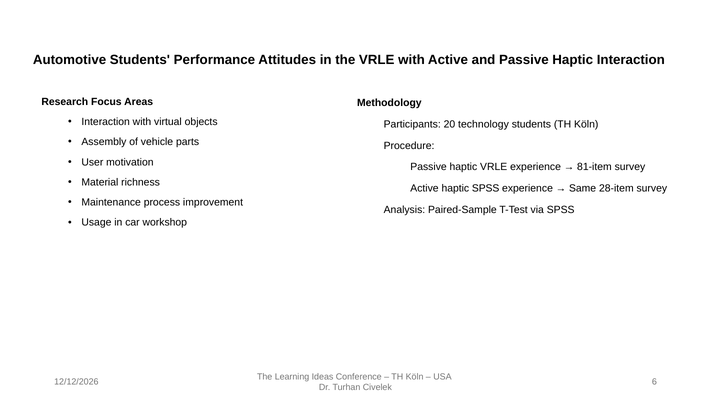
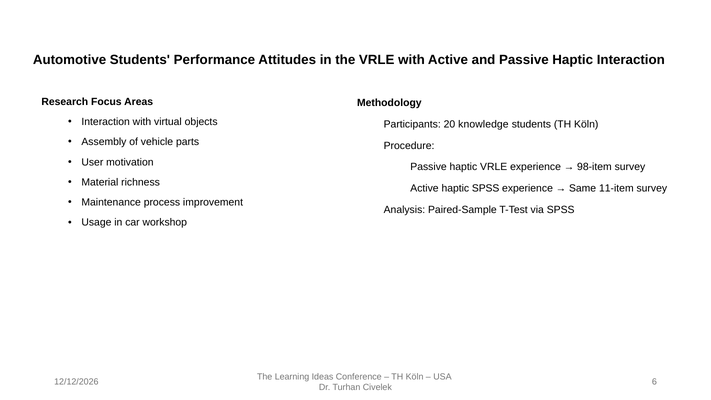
technology: technology -> knowledge
81-item: 81-item -> 98-item
28-item: 28-item -> 11-item
